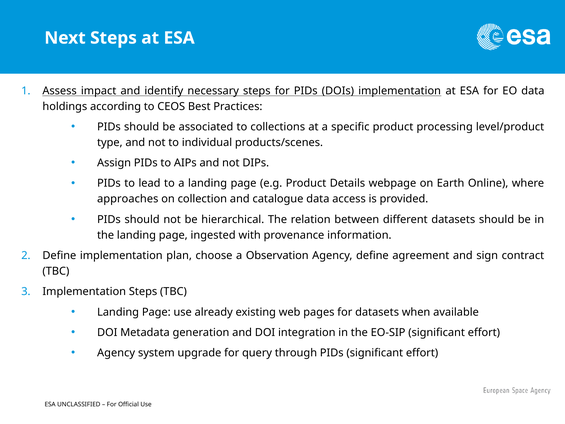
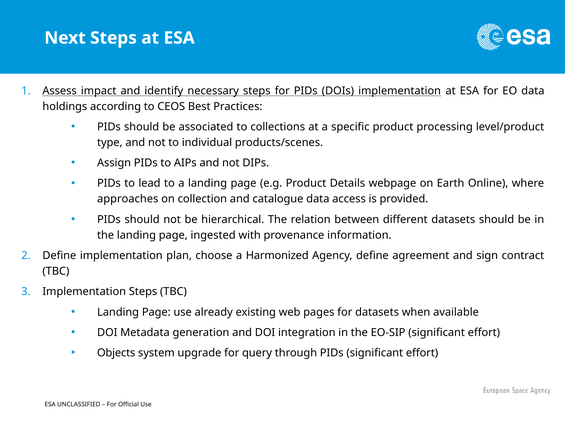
Observation: Observation -> Harmonized
Agency at (116, 353): Agency -> Objects
